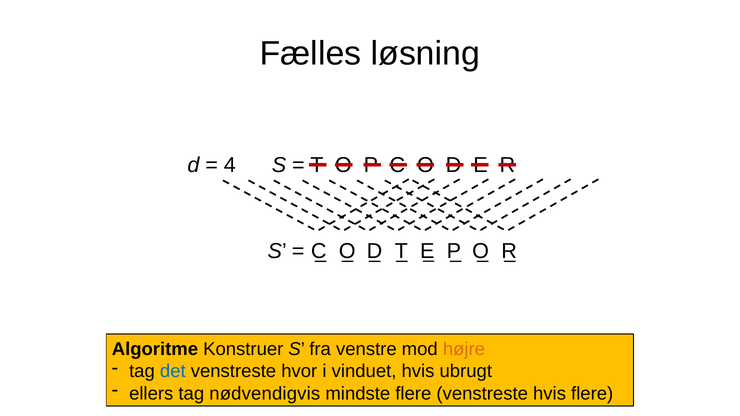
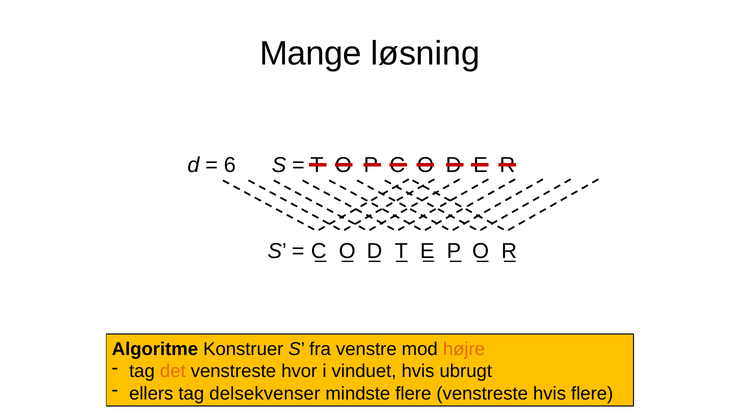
Fælles: Fælles -> Mange
4: 4 -> 6
det colour: blue -> orange
nødvendigvis: nødvendigvis -> delsekvenser
